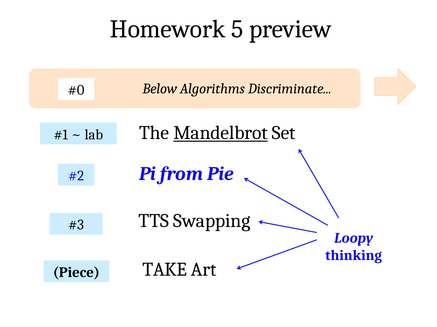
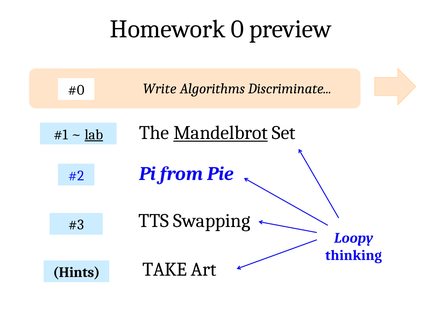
5: 5 -> 0
Below: Below -> Write
lab underline: none -> present
Piece: Piece -> Hints
